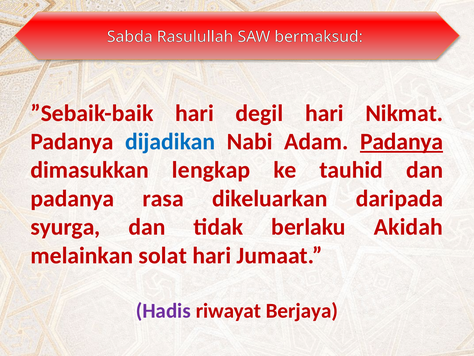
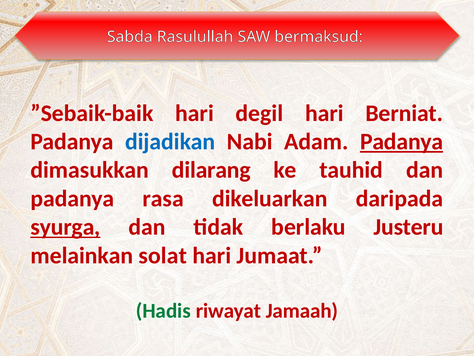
Nikmat: Nikmat -> Berniat
lengkap: lengkap -> dilarang
syurga underline: none -> present
Akidah: Akidah -> Justeru
Hadis colour: purple -> green
Berjaya: Berjaya -> Jamaah
